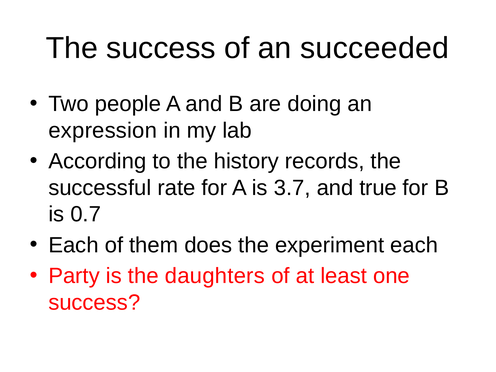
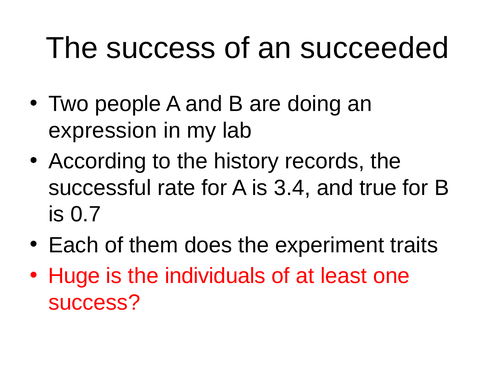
3.7: 3.7 -> 3.4
experiment each: each -> traits
Party: Party -> Huge
daughters: daughters -> individuals
